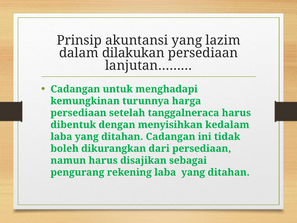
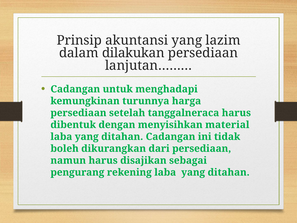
kedalam: kedalam -> material
